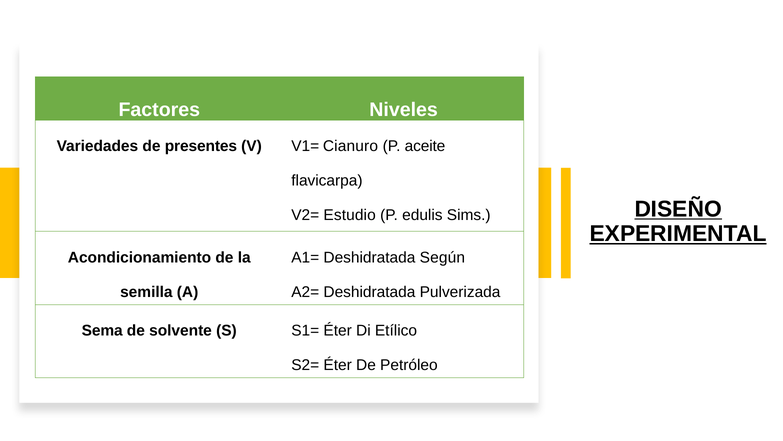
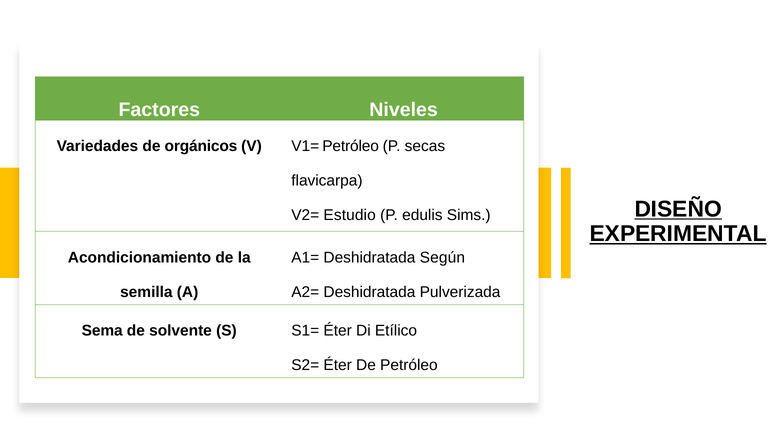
presentes: presentes -> orgánicos
V1= Cianuro: Cianuro -> Petróleo
aceite: aceite -> secas
